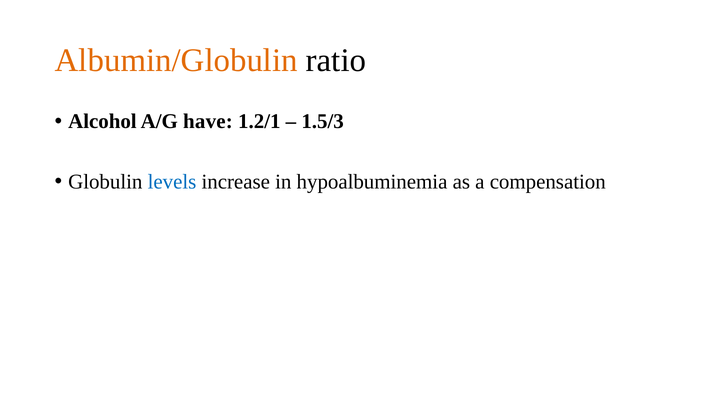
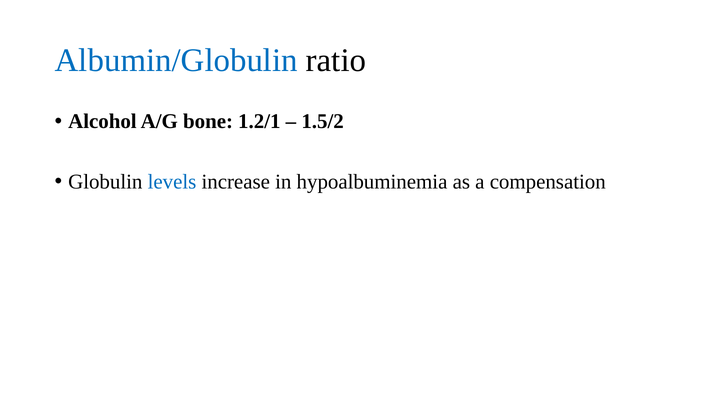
Albumin/Globulin colour: orange -> blue
have: have -> bone
1.5/3: 1.5/3 -> 1.5/2
